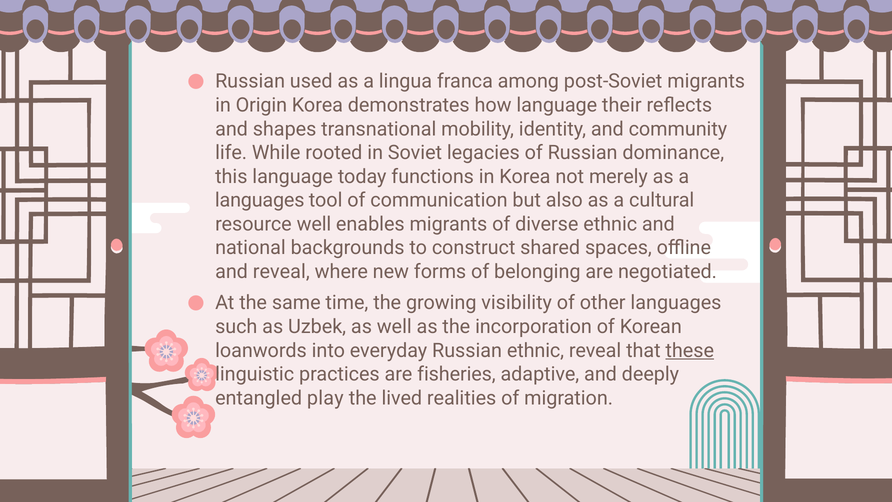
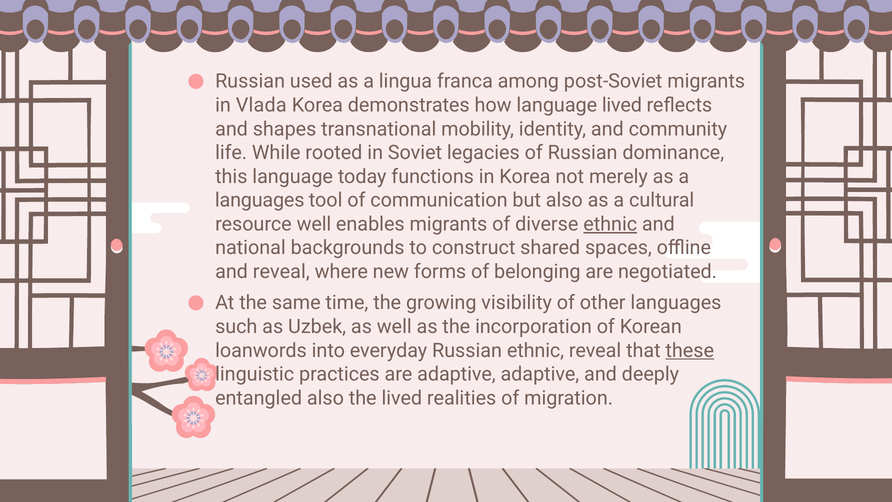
Origin: Origin -> Vlada
language their: their -> lived
ethnic at (610, 224) underline: none -> present
are fisheries: fisheries -> adaptive
entangled play: play -> also
